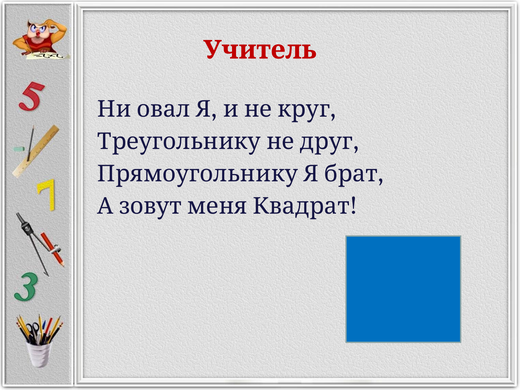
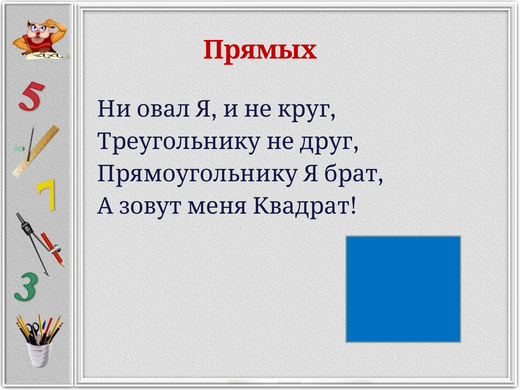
Учитель: Учитель -> Прямых
